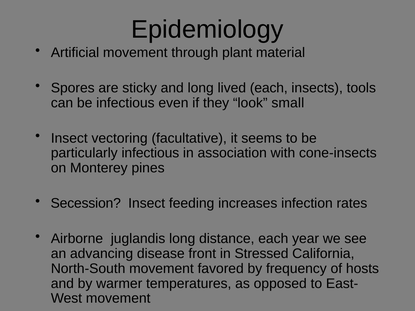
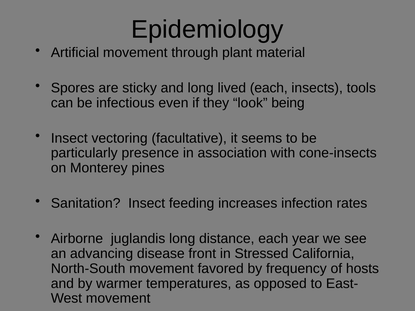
small: small -> being
particularly infectious: infectious -> presence
Secession: Secession -> Sanitation
